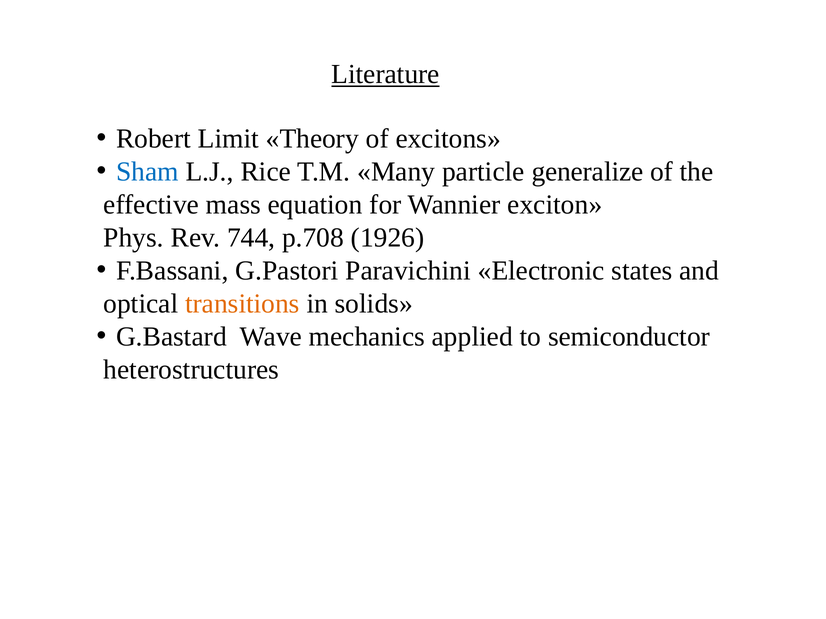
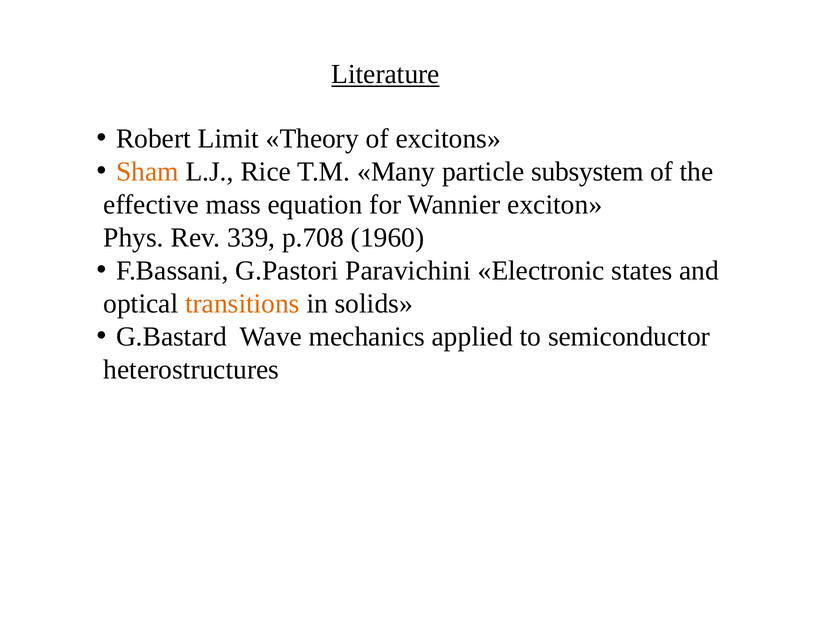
Sham colour: blue -> orange
generalize: generalize -> subsystem
744: 744 -> 339
1926: 1926 -> 1960
